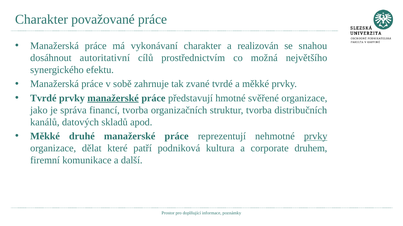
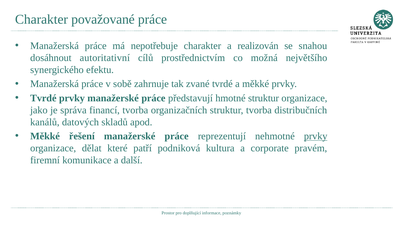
vykonávaní: vykonávaní -> nepotřebuje
manažerské at (113, 98) underline: present -> none
hmotné svěřené: svěřené -> struktur
druhé: druhé -> řešení
druhem: druhem -> pravém
